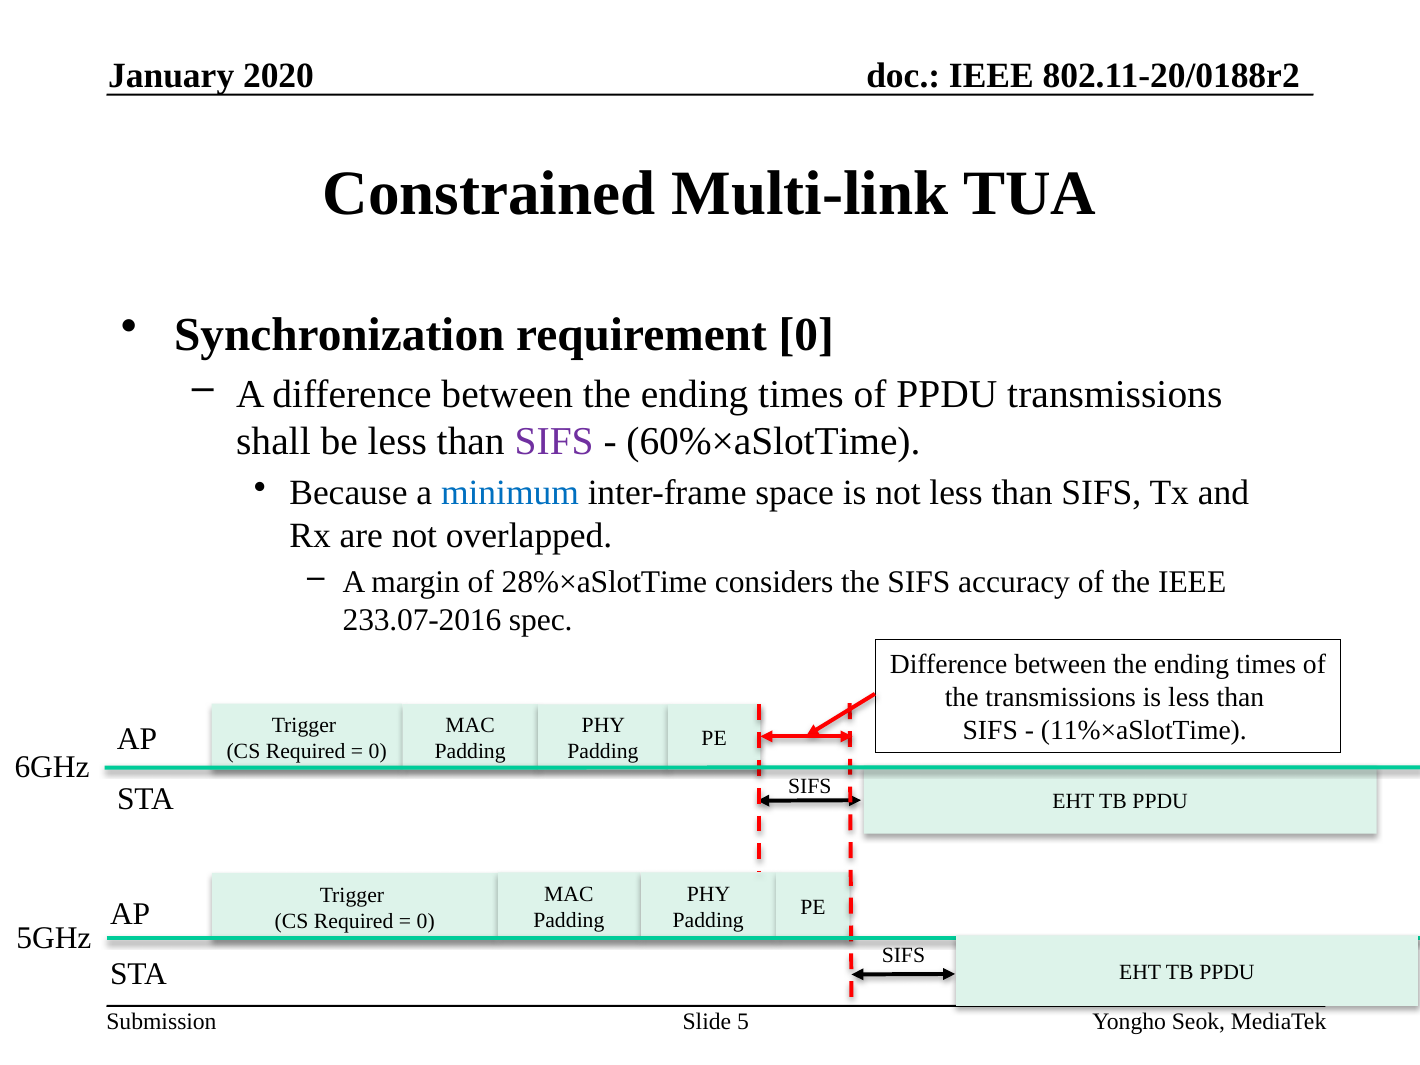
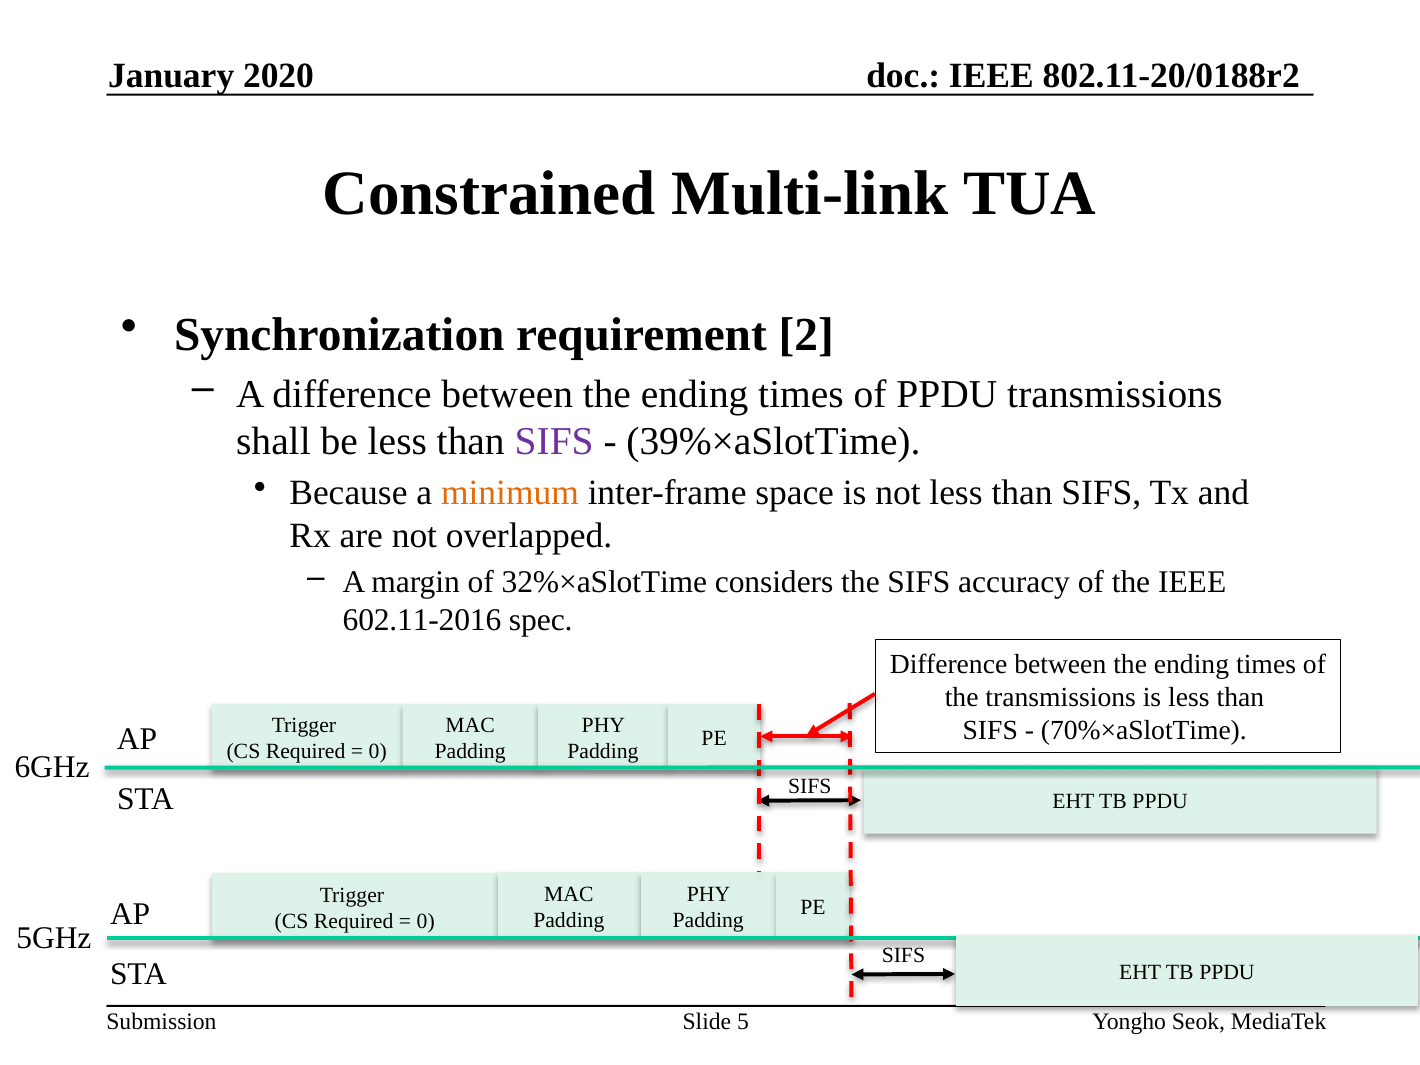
requirement 0: 0 -> 2
60%×aSlotTime: 60%×aSlotTime -> 39%×aSlotTime
minimum colour: blue -> orange
28%×aSlotTime: 28%×aSlotTime -> 32%×aSlotTime
233.07-2016: 233.07-2016 -> 602.11-2016
11%×aSlotTime: 11%×aSlotTime -> 70%×aSlotTime
